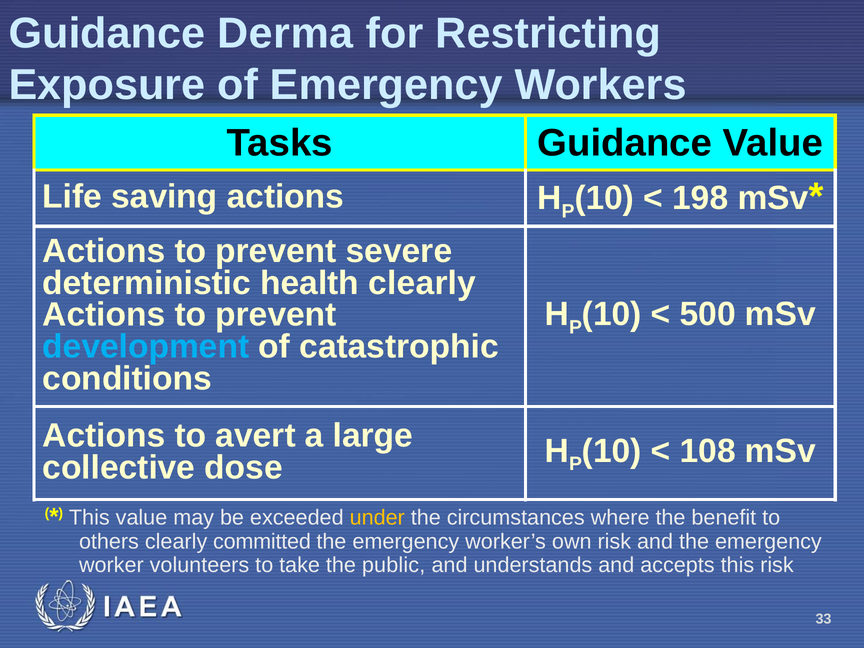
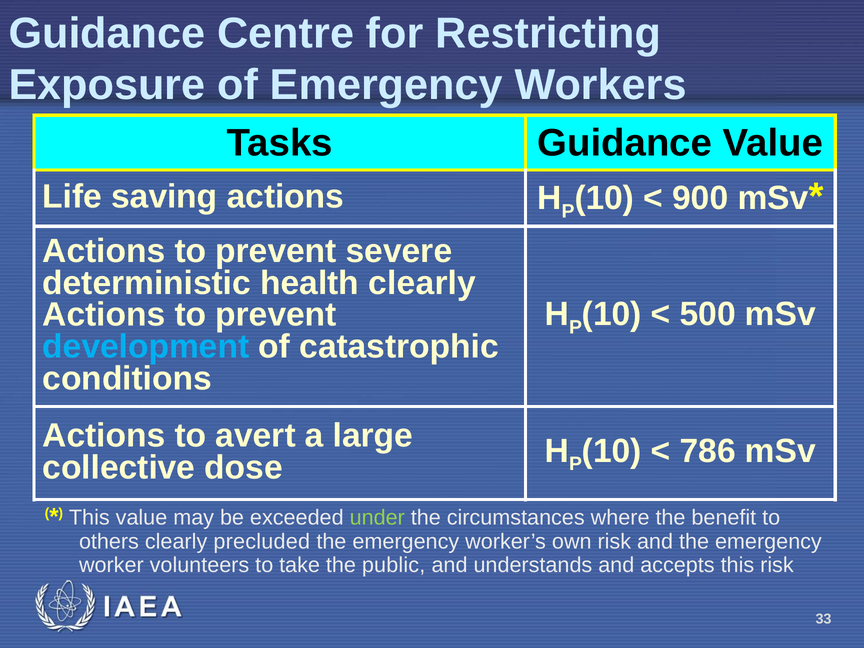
Derma: Derma -> Centre
198: 198 -> 900
108: 108 -> 786
under colour: yellow -> light green
committed: committed -> precluded
